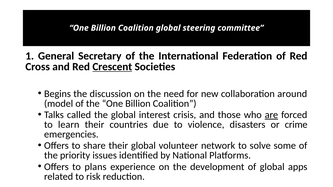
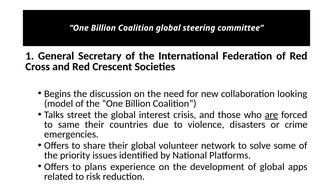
Crescent underline: present -> none
around: around -> looking
called: called -> street
learn: learn -> same
